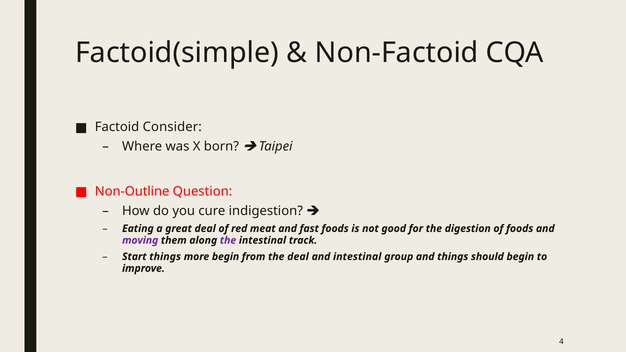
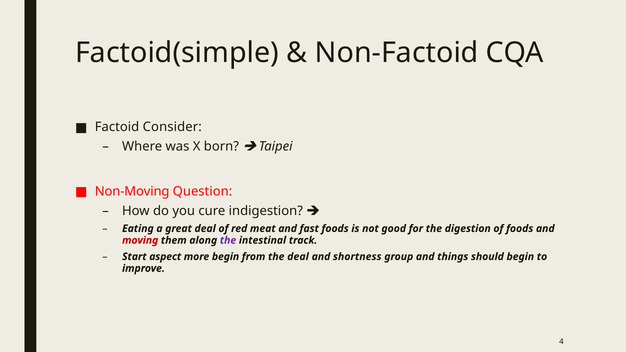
Non-Outline: Non-Outline -> Non-Moving
moving colour: purple -> red
Start things: things -> aspect
and intestinal: intestinal -> shortness
